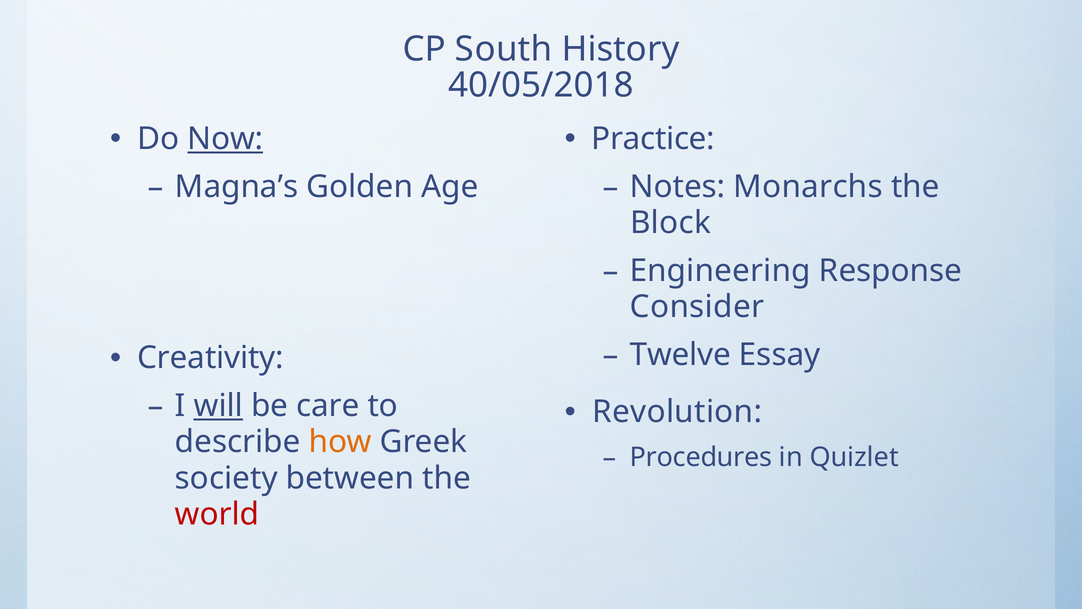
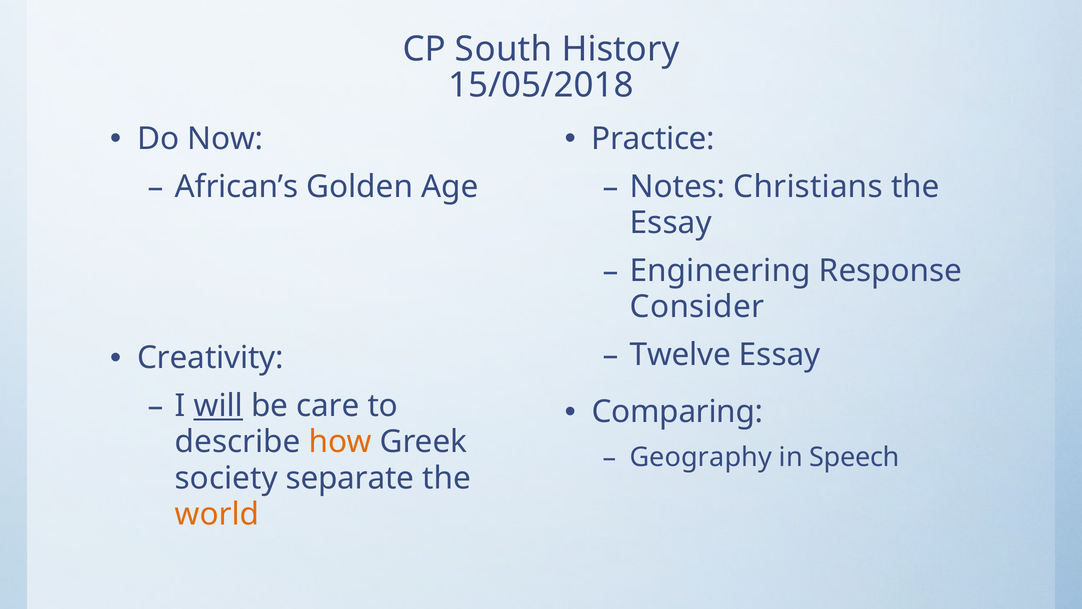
40/05/2018: 40/05/2018 -> 15/05/2018
Now underline: present -> none
Magna’s: Magna’s -> African’s
Monarchs: Monarchs -> Christians
Block at (671, 223): Block -> Essay
Revolution: Revolution -> Comparing
Procedures: Procedures -> Geography
Quizlet: Quizlet -> Speech
between: between -> separate
world colour: red -> orange
